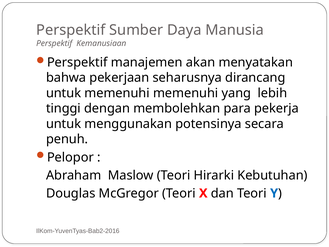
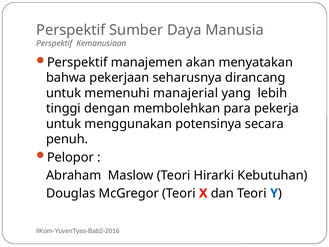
memenuhi memenuhi: memenuhi -> manajerial
